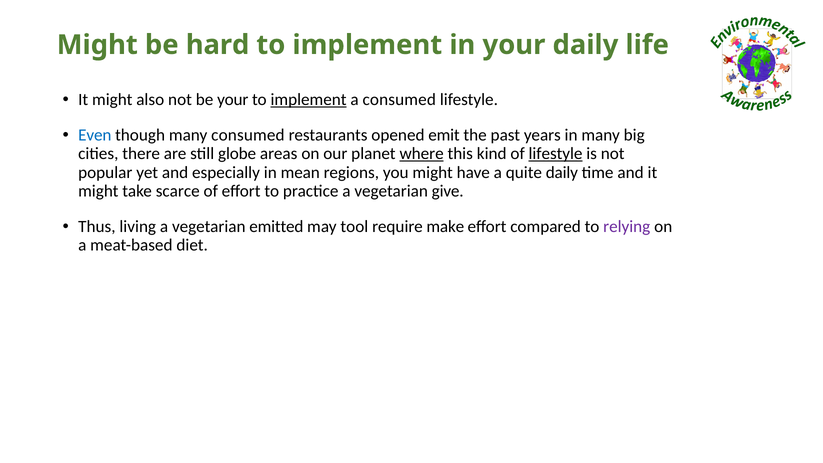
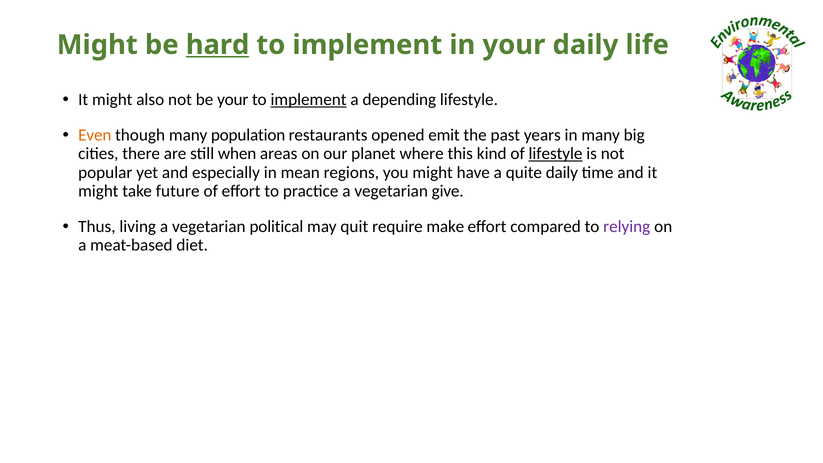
hard underline: none -> present
a consumed: consumed -> depending
Even colour: blue -> orange
many consumed: consumed -> population
globe: globe -> when
where underline: present -> none
scarce: scarce -> future
emitted: emitted -> political
tool: tool -> quit
